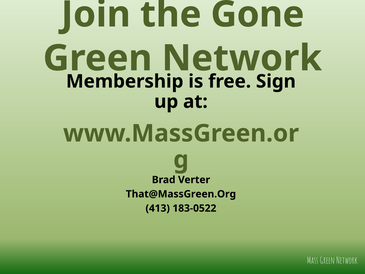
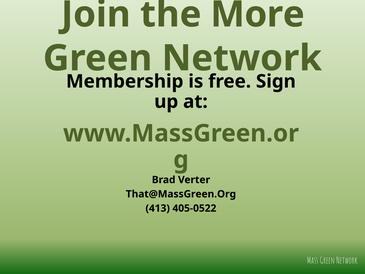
Gone: Gone -> More
183-0522: 183-0522 -> 405-0522
